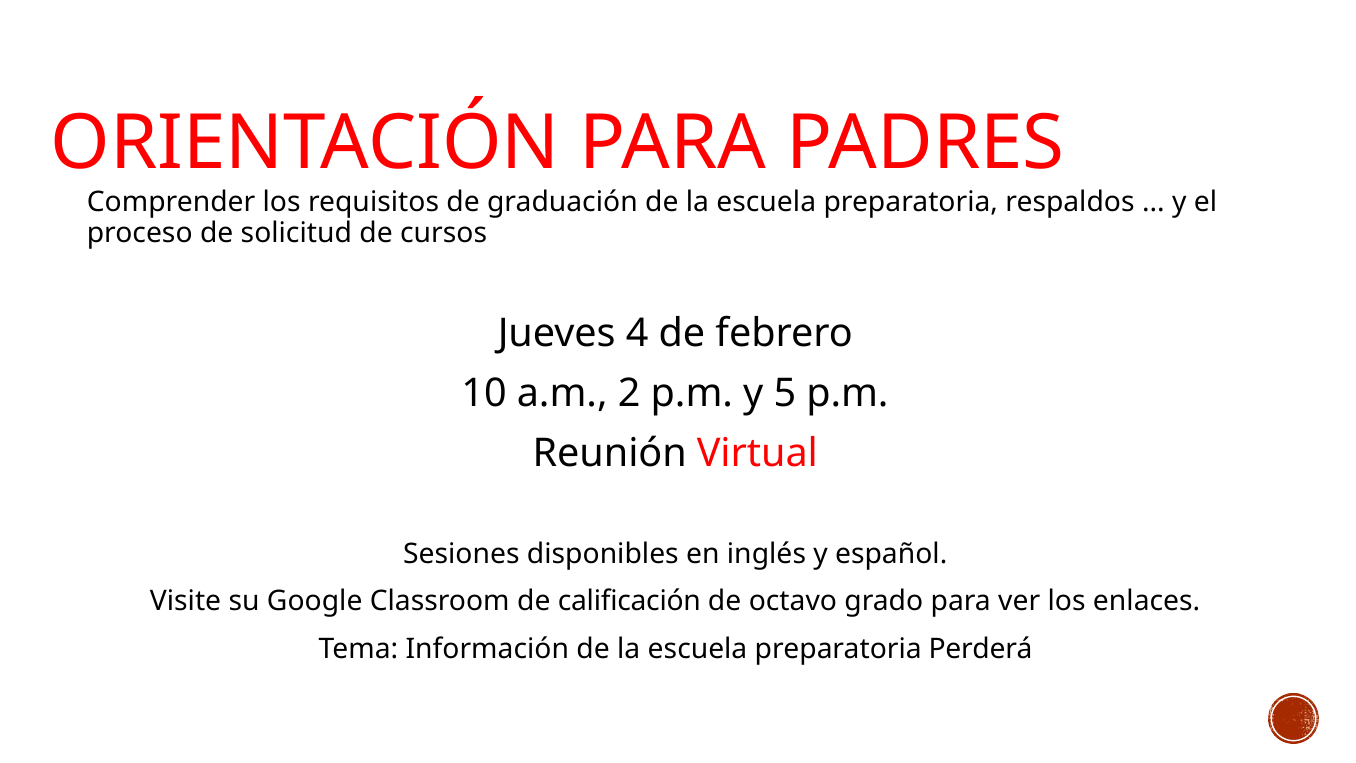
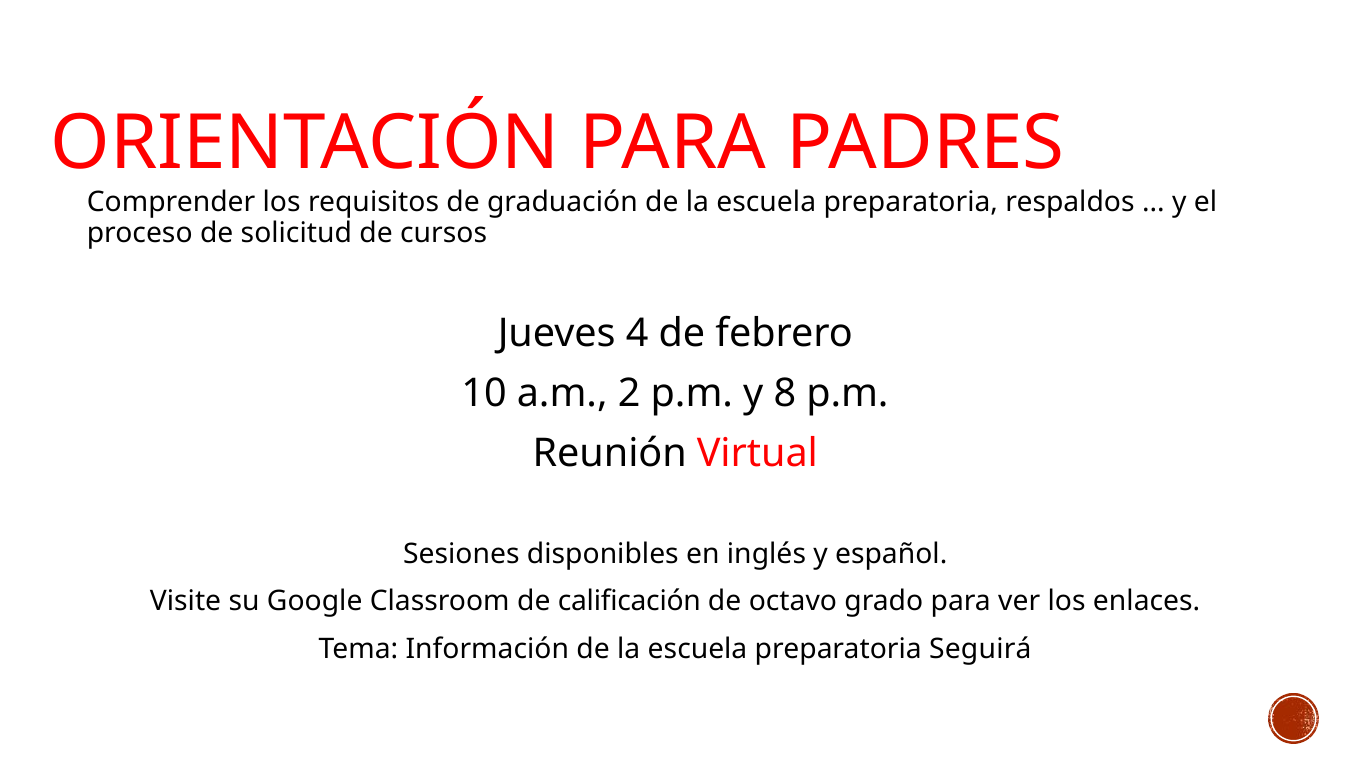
5: 5 -> 8
Perderá: Perderá -> Seguirá
